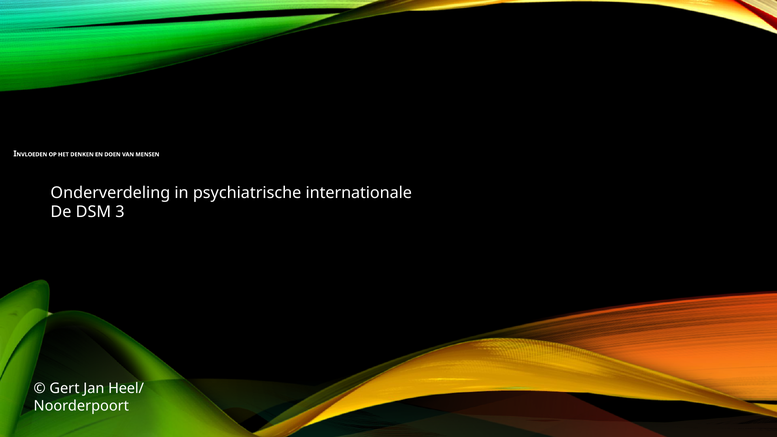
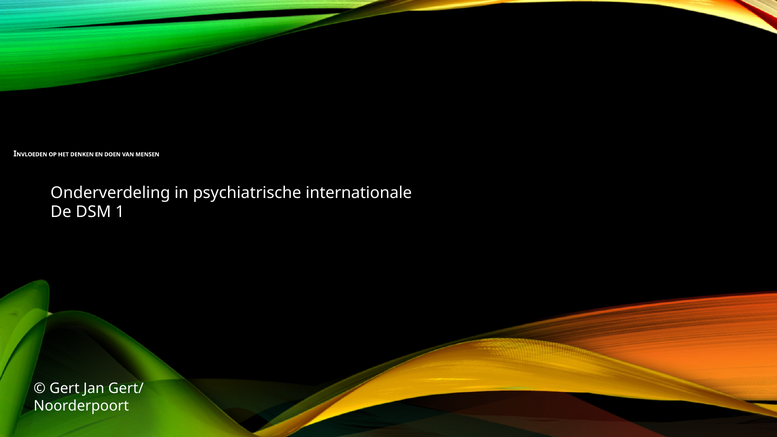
3: 3 -> 1
Heel/: Heel/ -> Gert/
